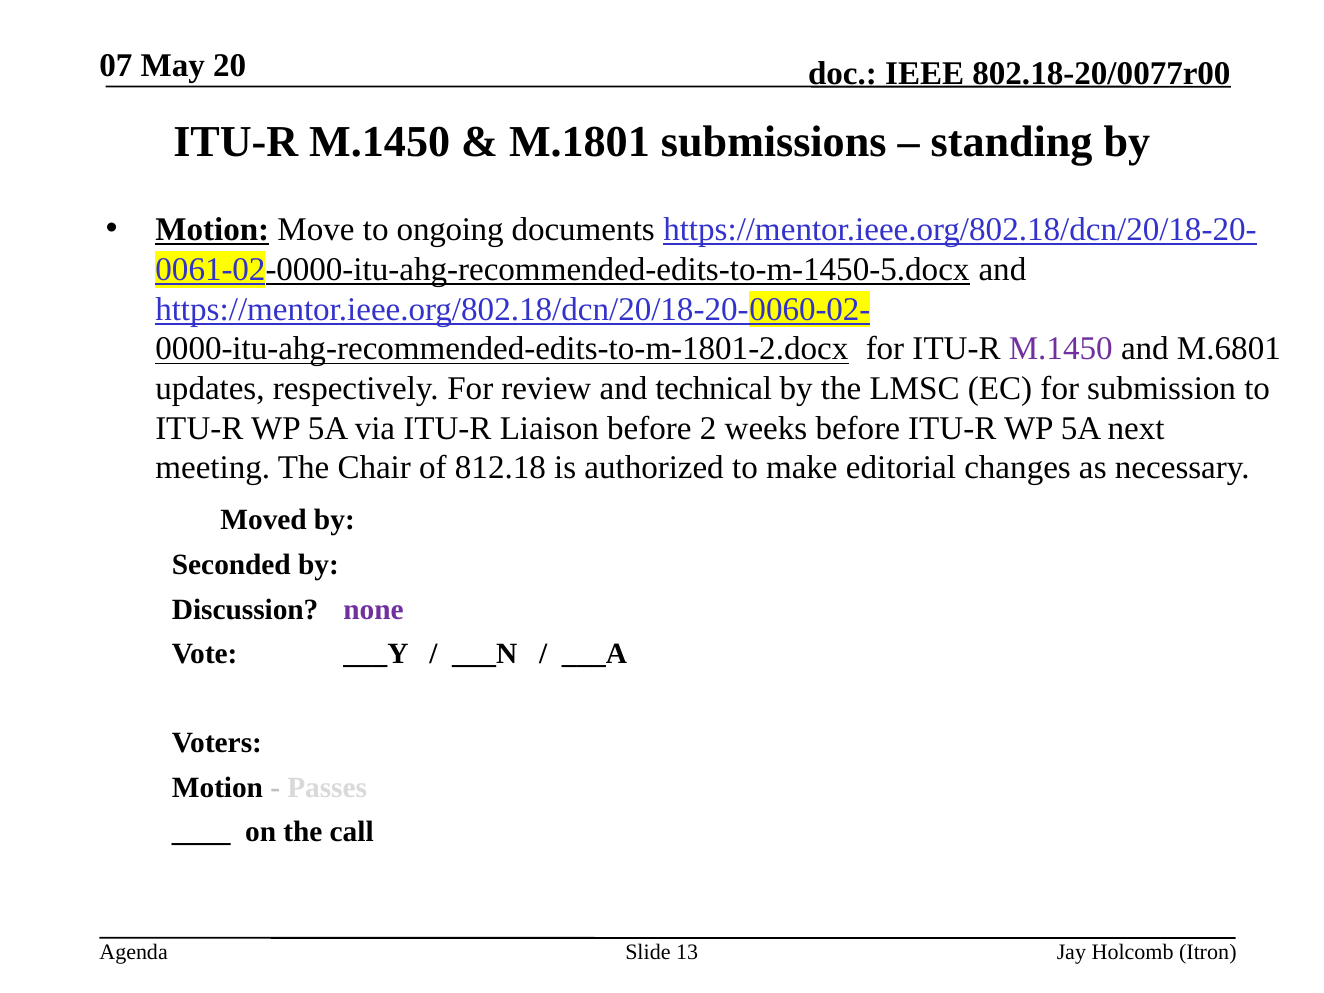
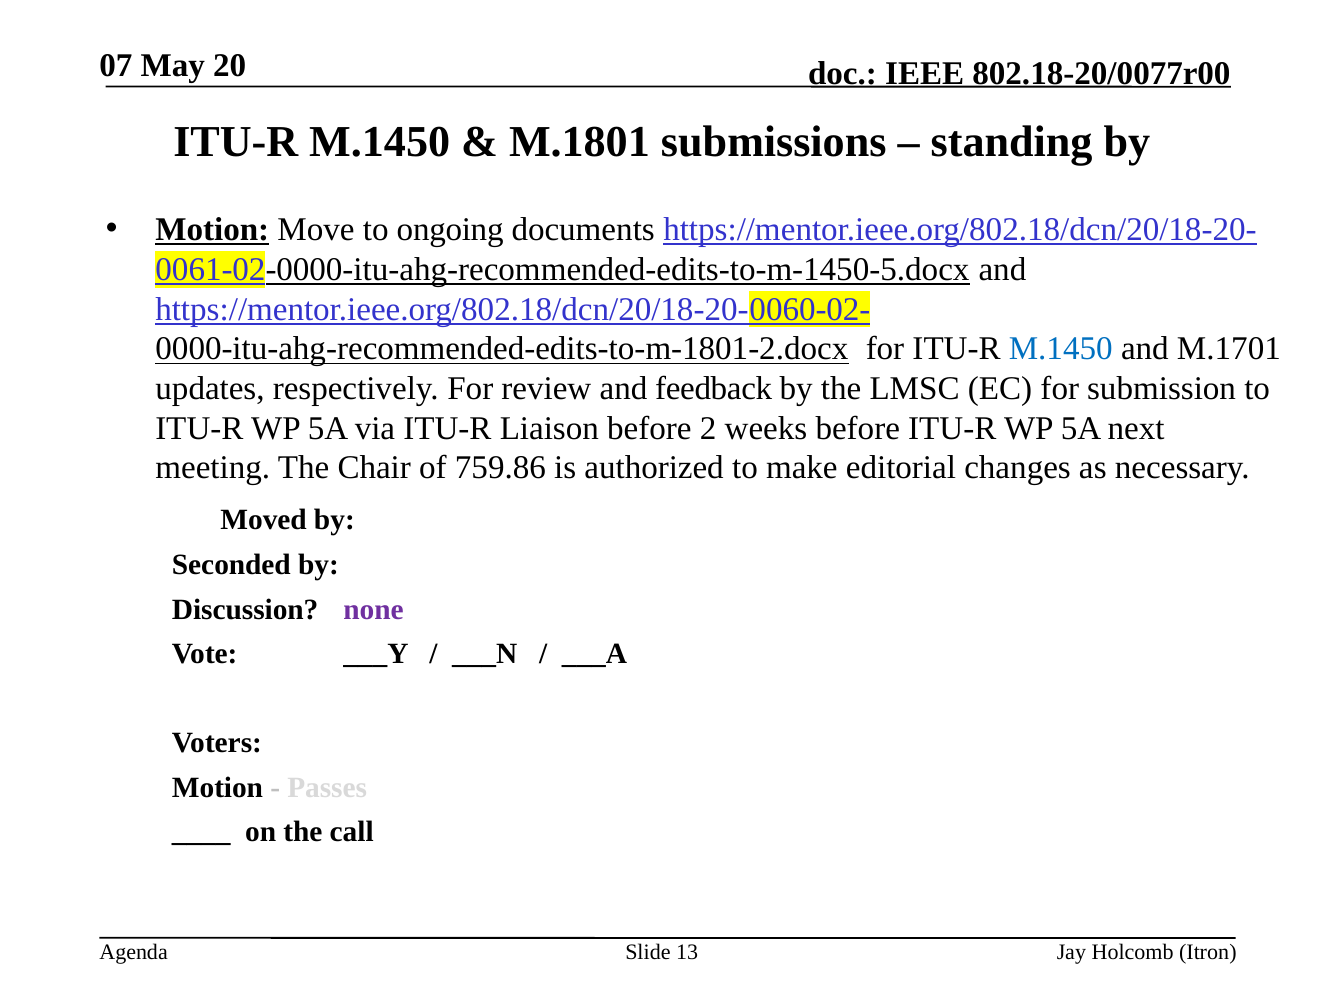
M.1450 at (1061, 349) colour: purple -> blue
M.6801: M.6801 -> M.1701
technical: technical -> feedback
812.18: 812.18 -> 759.86
